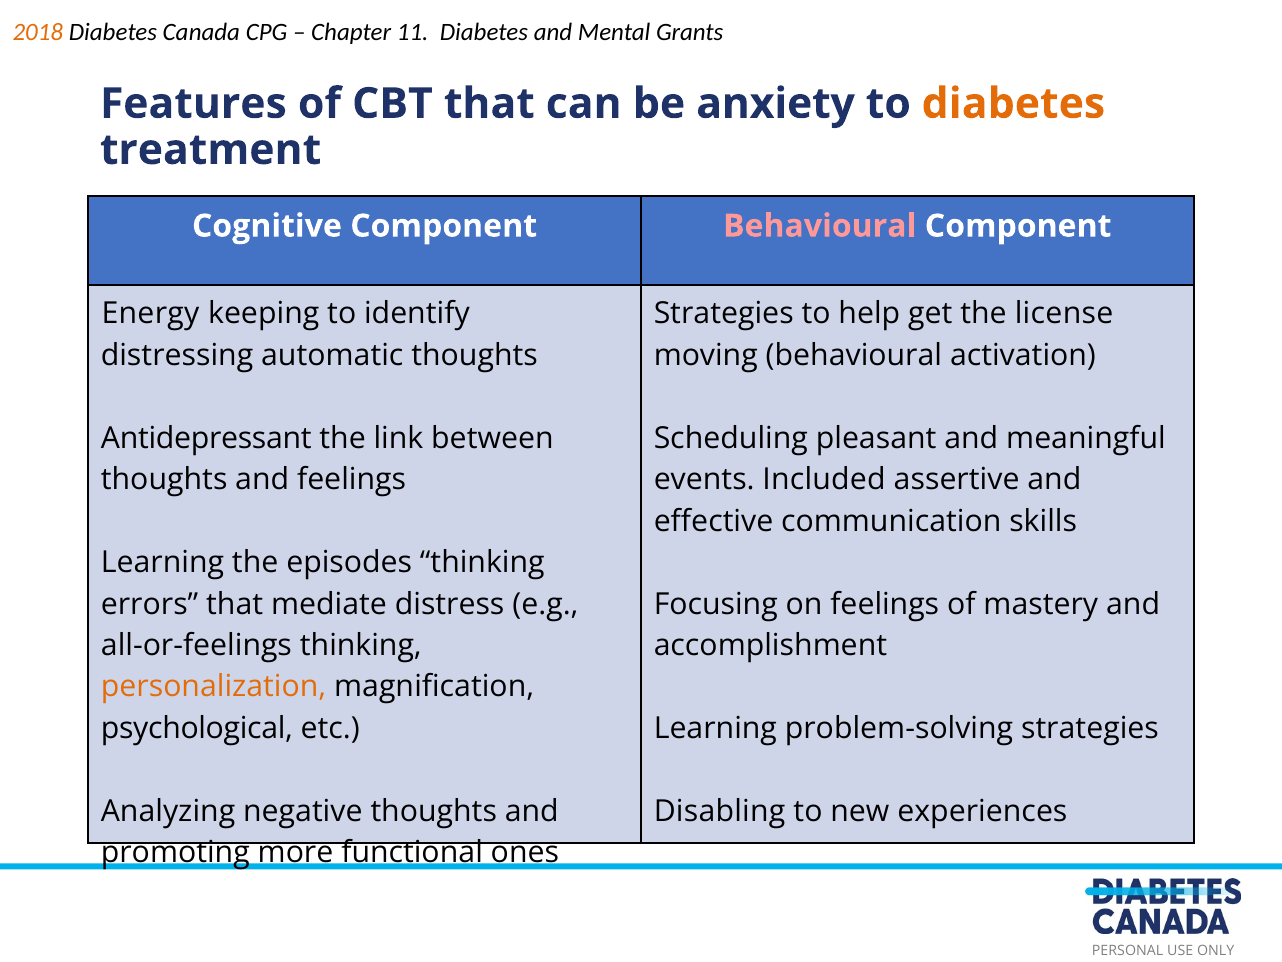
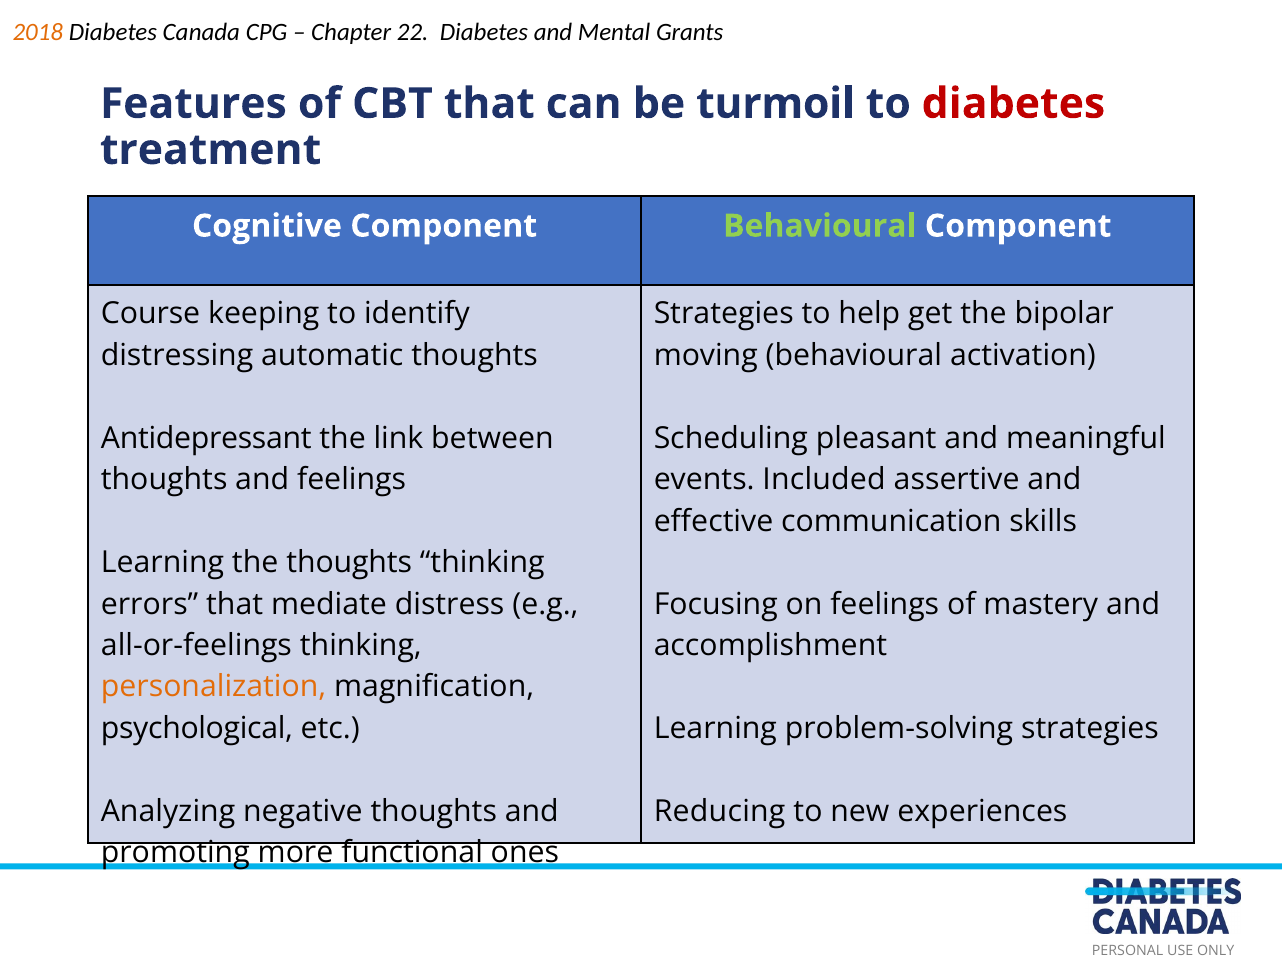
11: 11 -> 22
anxiety: anxiety -> turmoil
diabetes at (1013, 104) colour: orange -> red
Behavioural at (820, 226) colour: pink -> light green
Energy: Energy -> Course
license: license -> bipolar
the episodes: episodes -> thoughts
Disabling: Disabling -> Reducing
